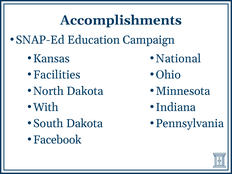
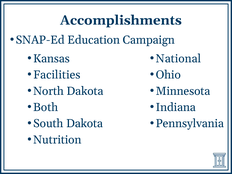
With: With -> Both
Facebook: Facebook -> Nutrition
